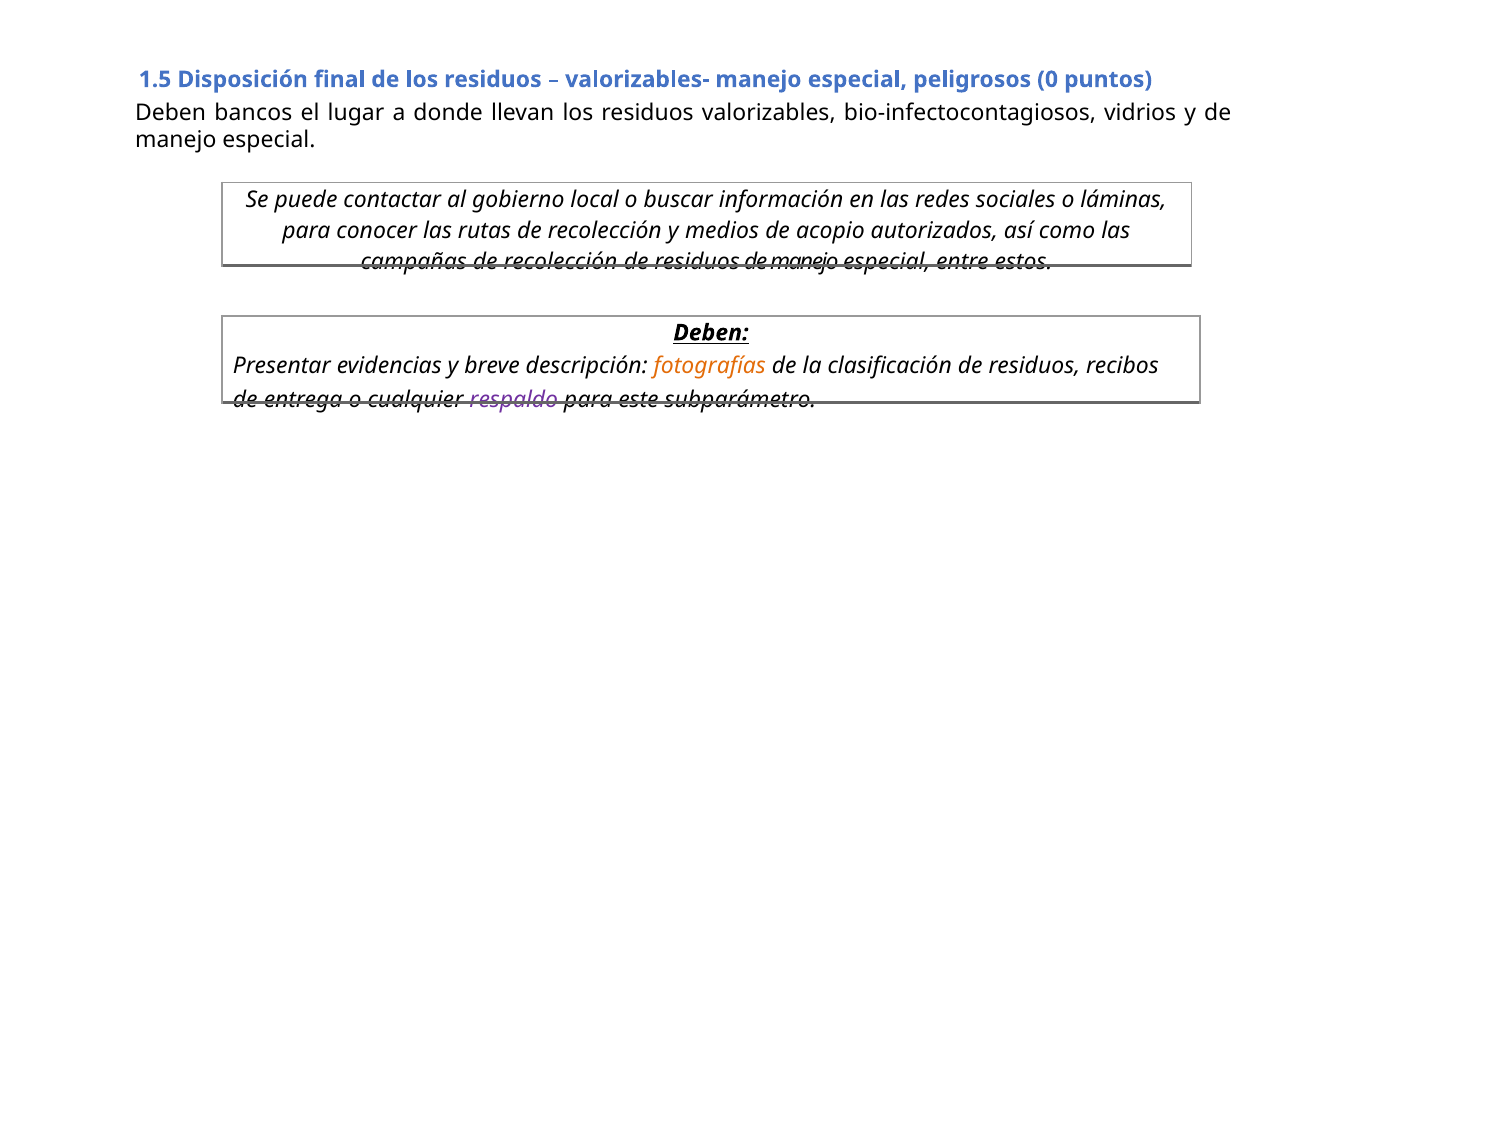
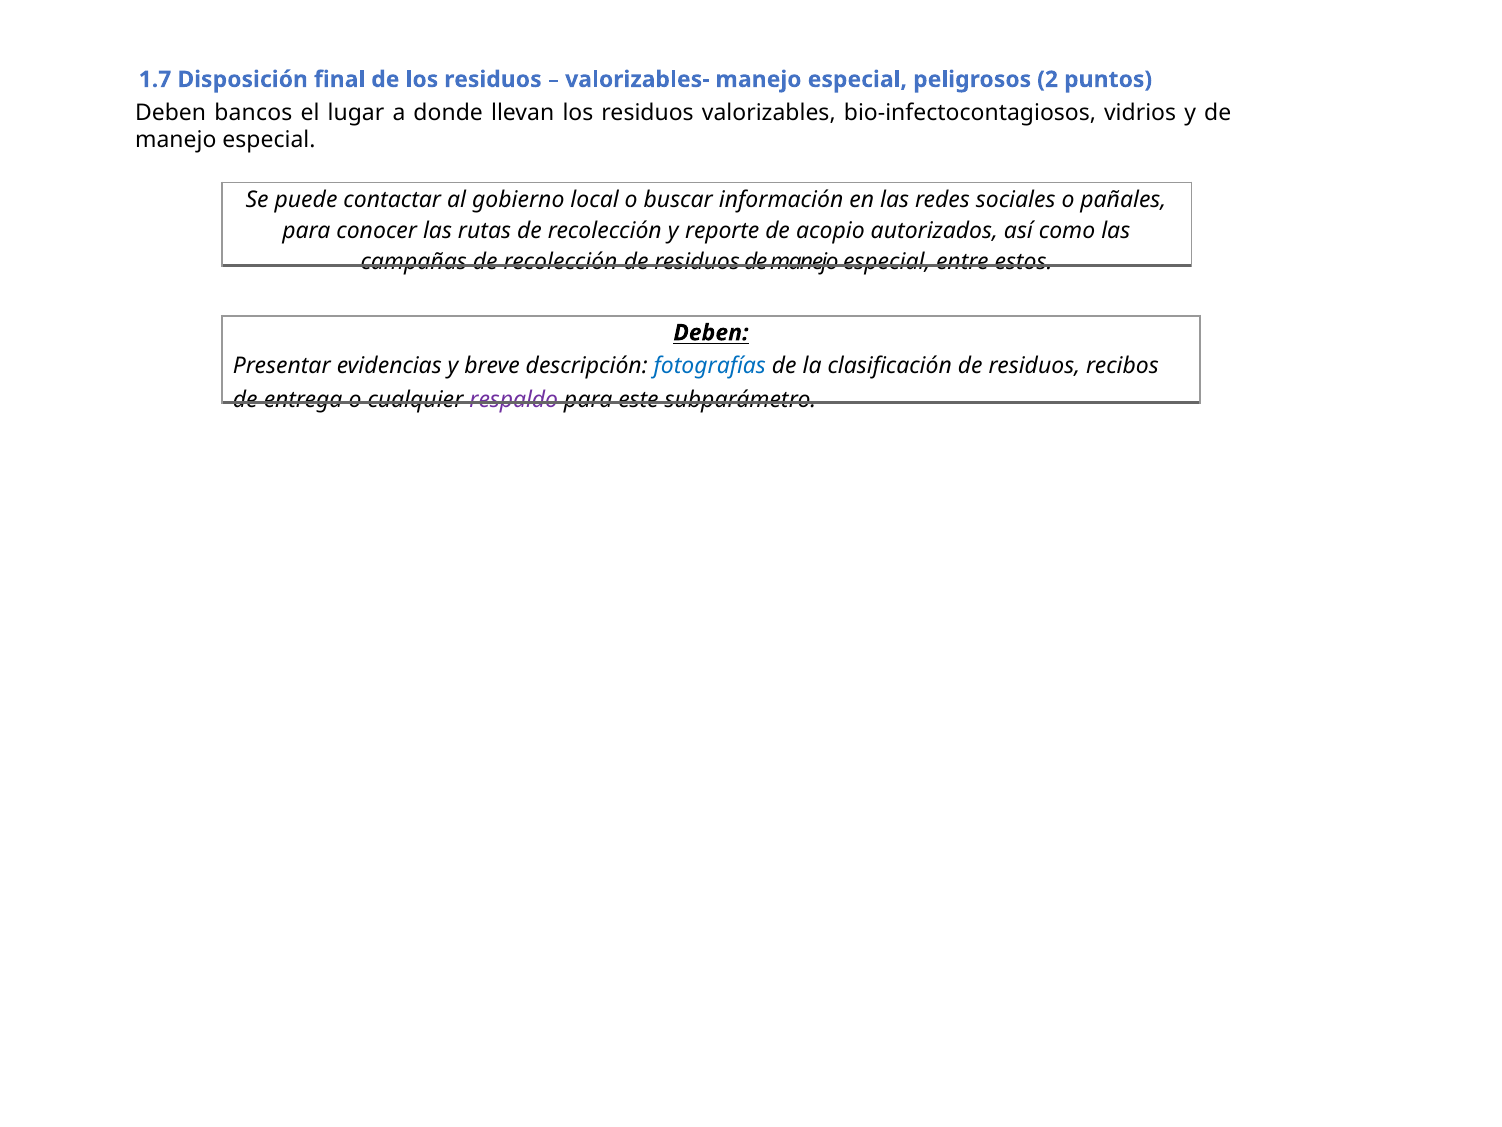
1.5: 1.5 -> 1.7
0: 0 -> 2
láminas: láminas -> pañales
medios: medios -> reporte
fotografías colour: orange -> blue
